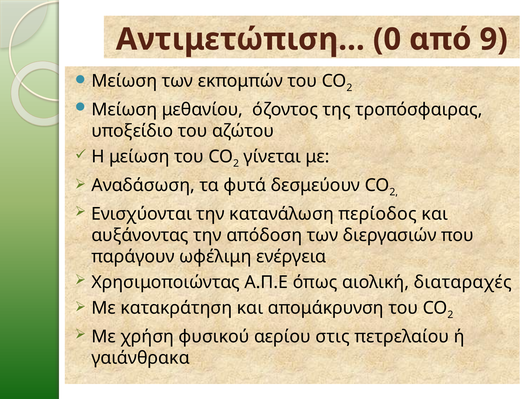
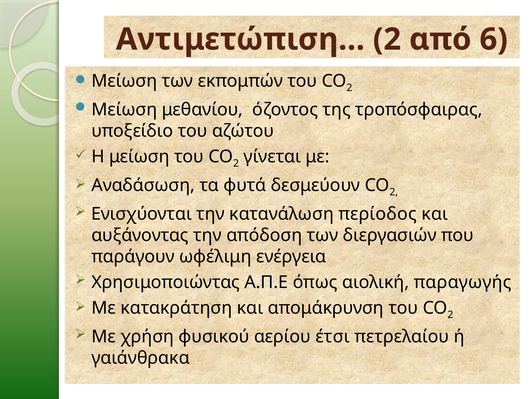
Αντιμετώπιση… 0: 0 -> 2
9: 9 -> 6
διαταραχές: διαταραχές -> παραγωγής
στις: στις -> έτσι
